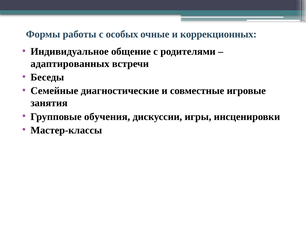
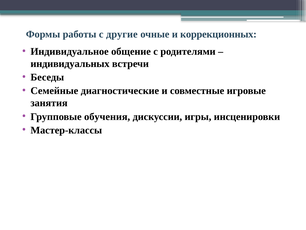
особых: особых -> другие
адаптированных: адаптированных -> индивидуальных
